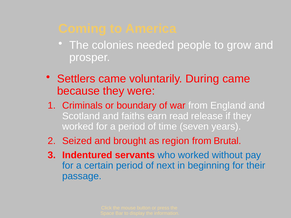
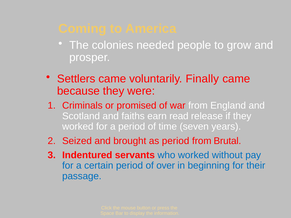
During: During -> Finally
boundary: boundary -> promised
as region: region -> period
next: next -> over
